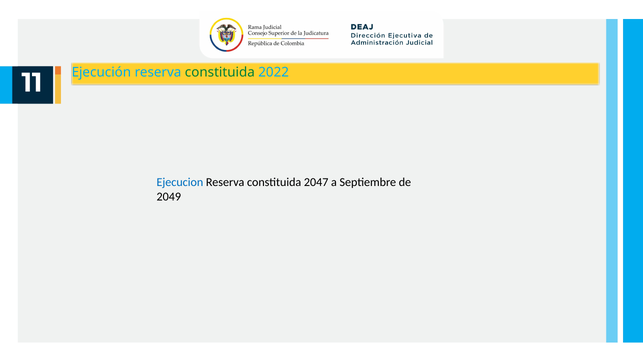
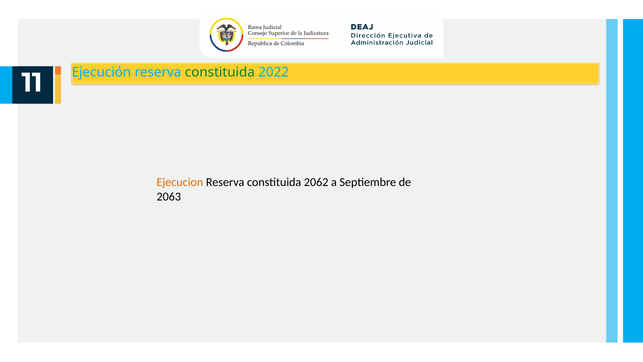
Ejecucion colour: blue -> orange
2047: 2047 -> 2062
2049: 2049 -> 2063
